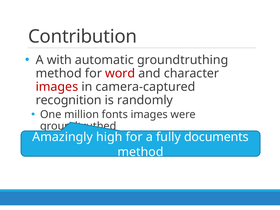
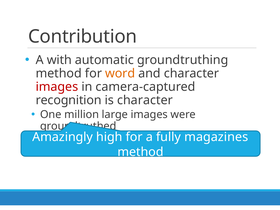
word colour: red -> orange
is randomly: randomly -> character
fonts: fonts -> large
documents: documents -> magazines
